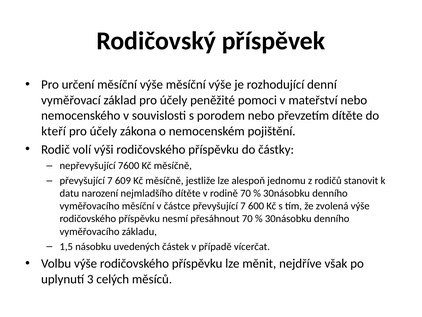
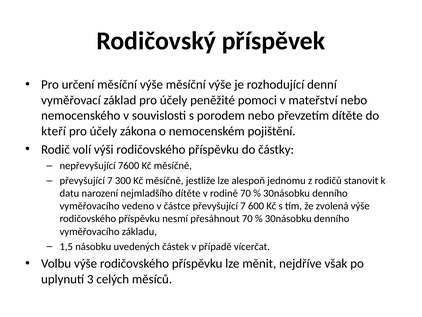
609: 609 -> 300
vyměřovacího měsíční: měsíční -> vedeno
